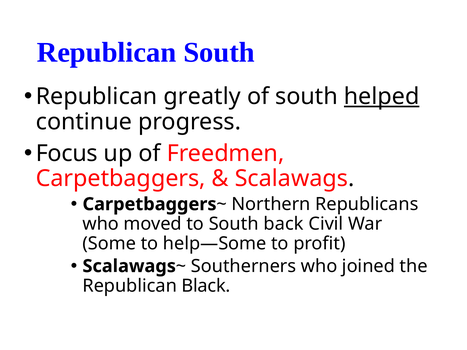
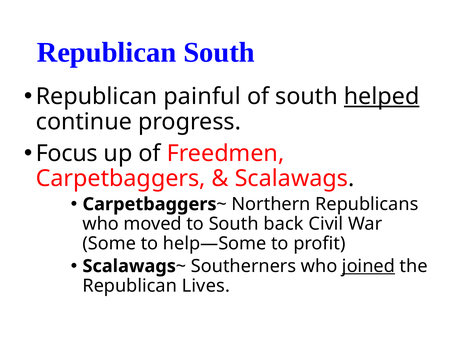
greatly: greatly -> painful
joined underline: none -> present
Black: Black -> Lives
